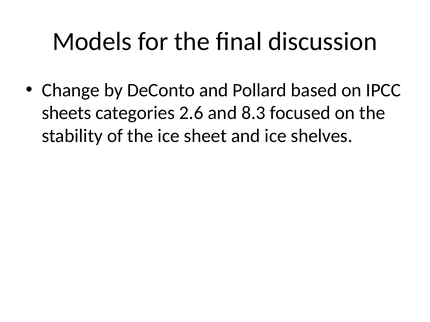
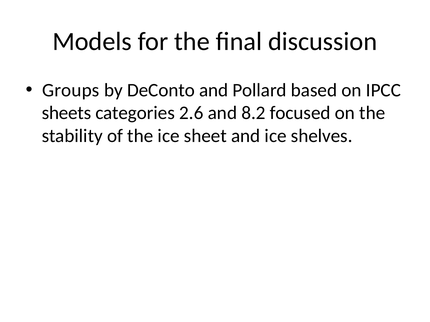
Change: Change -> Groups
8.3: 8.3 -> 8.2
